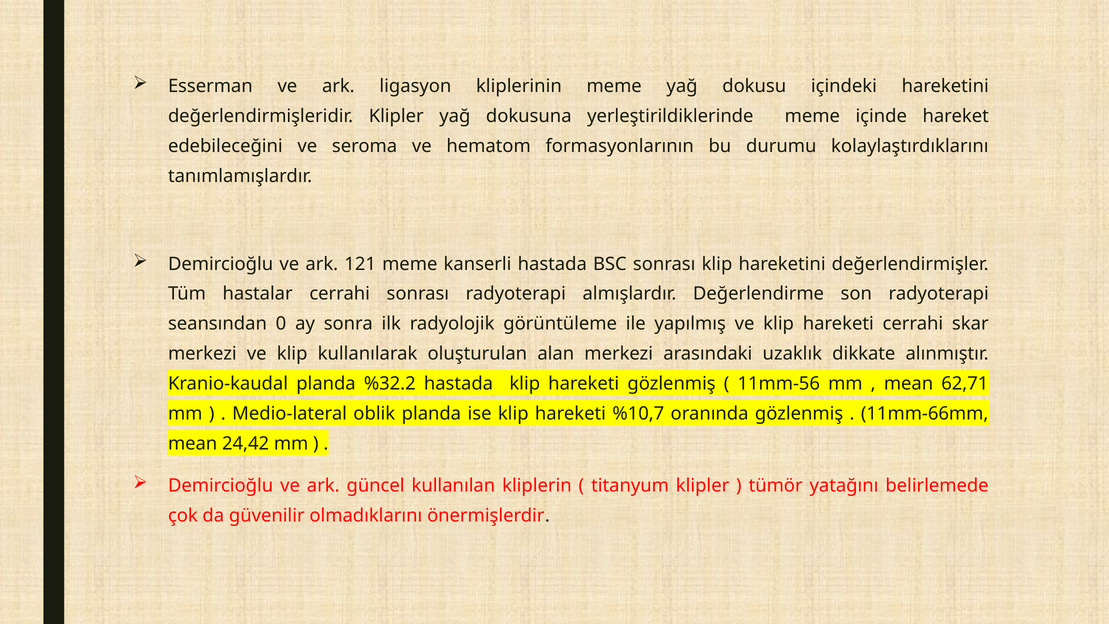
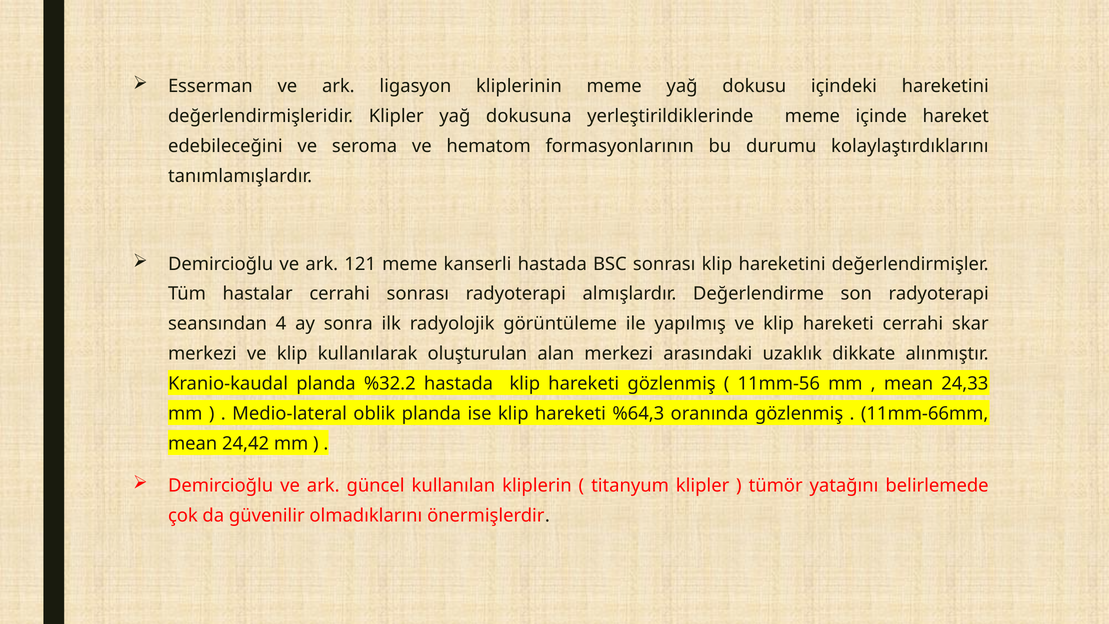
0: 0 -> 4
62,71: 62,71 -> 24,33
%10,7: %10,7 -> %64,3
